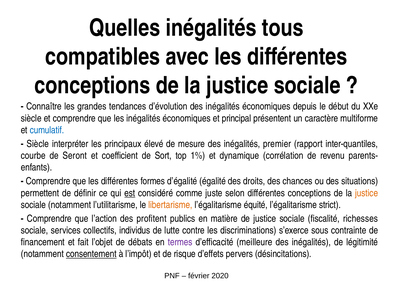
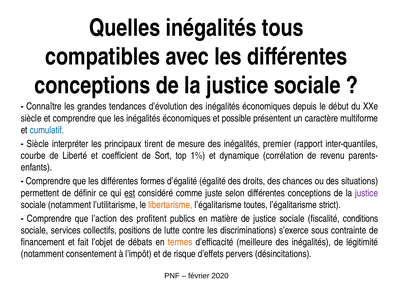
principal: principal -> possible
élevé: élevé -> tirent
Seront: Seront -> Liberté
justice at (367, 193) colour: orange -> purple
équité: équité -> toutes
richesses: richesses -> conditions
individus: individus -> positions
termes colour: purple -> orange
consentement underline: present -> none
